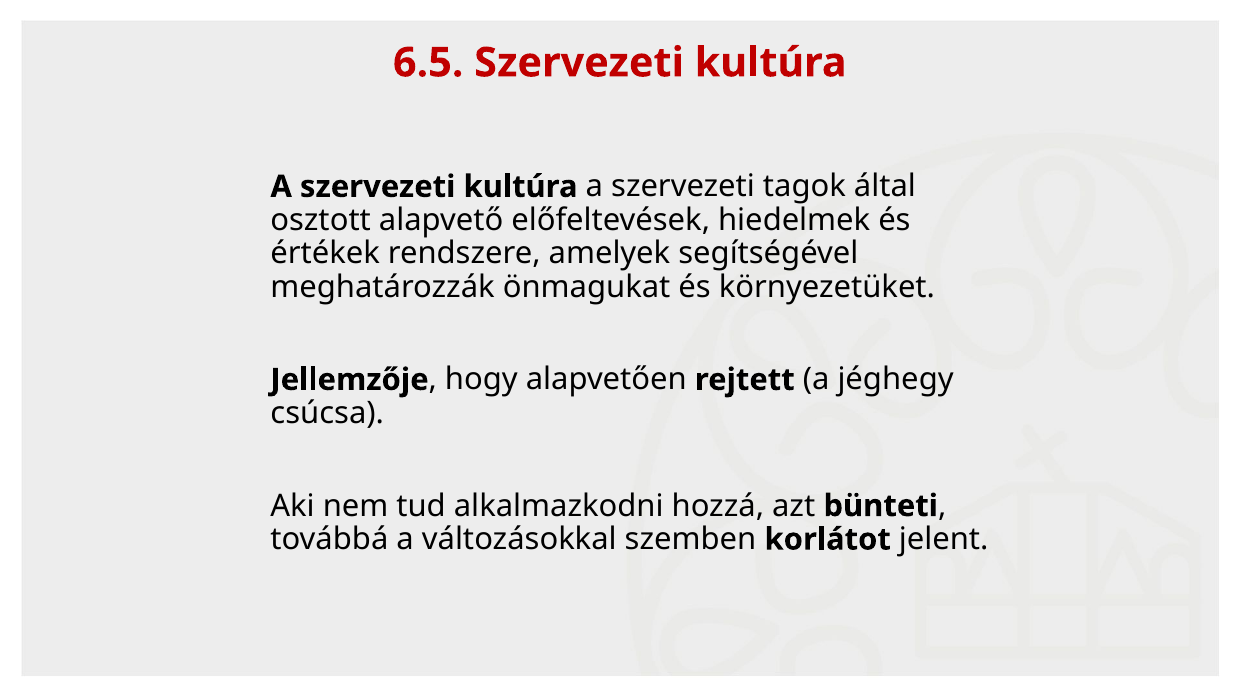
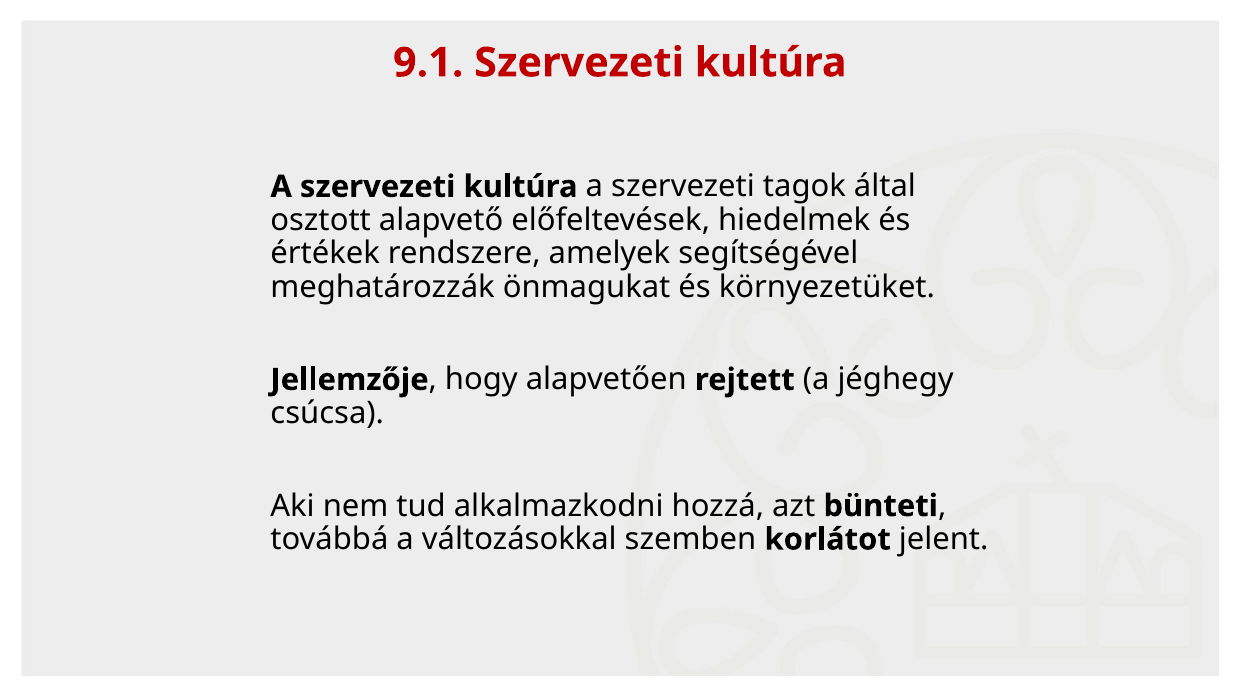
6.5: 6.5 -> 9.1
